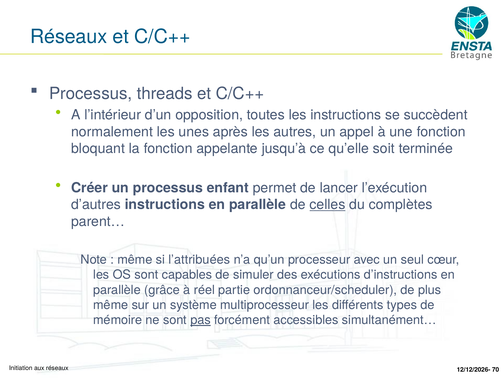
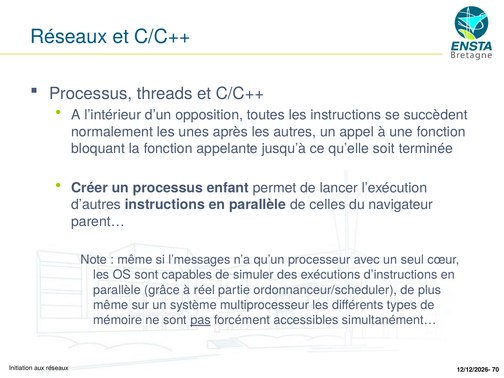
celles underline: present -> none
complètes: complètes -> navigateur
l’attribuées: l’attribuées -> l’messages
